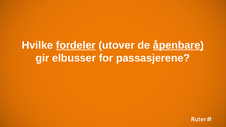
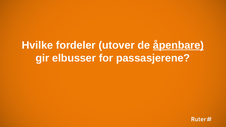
fordeler underline: present -> none
